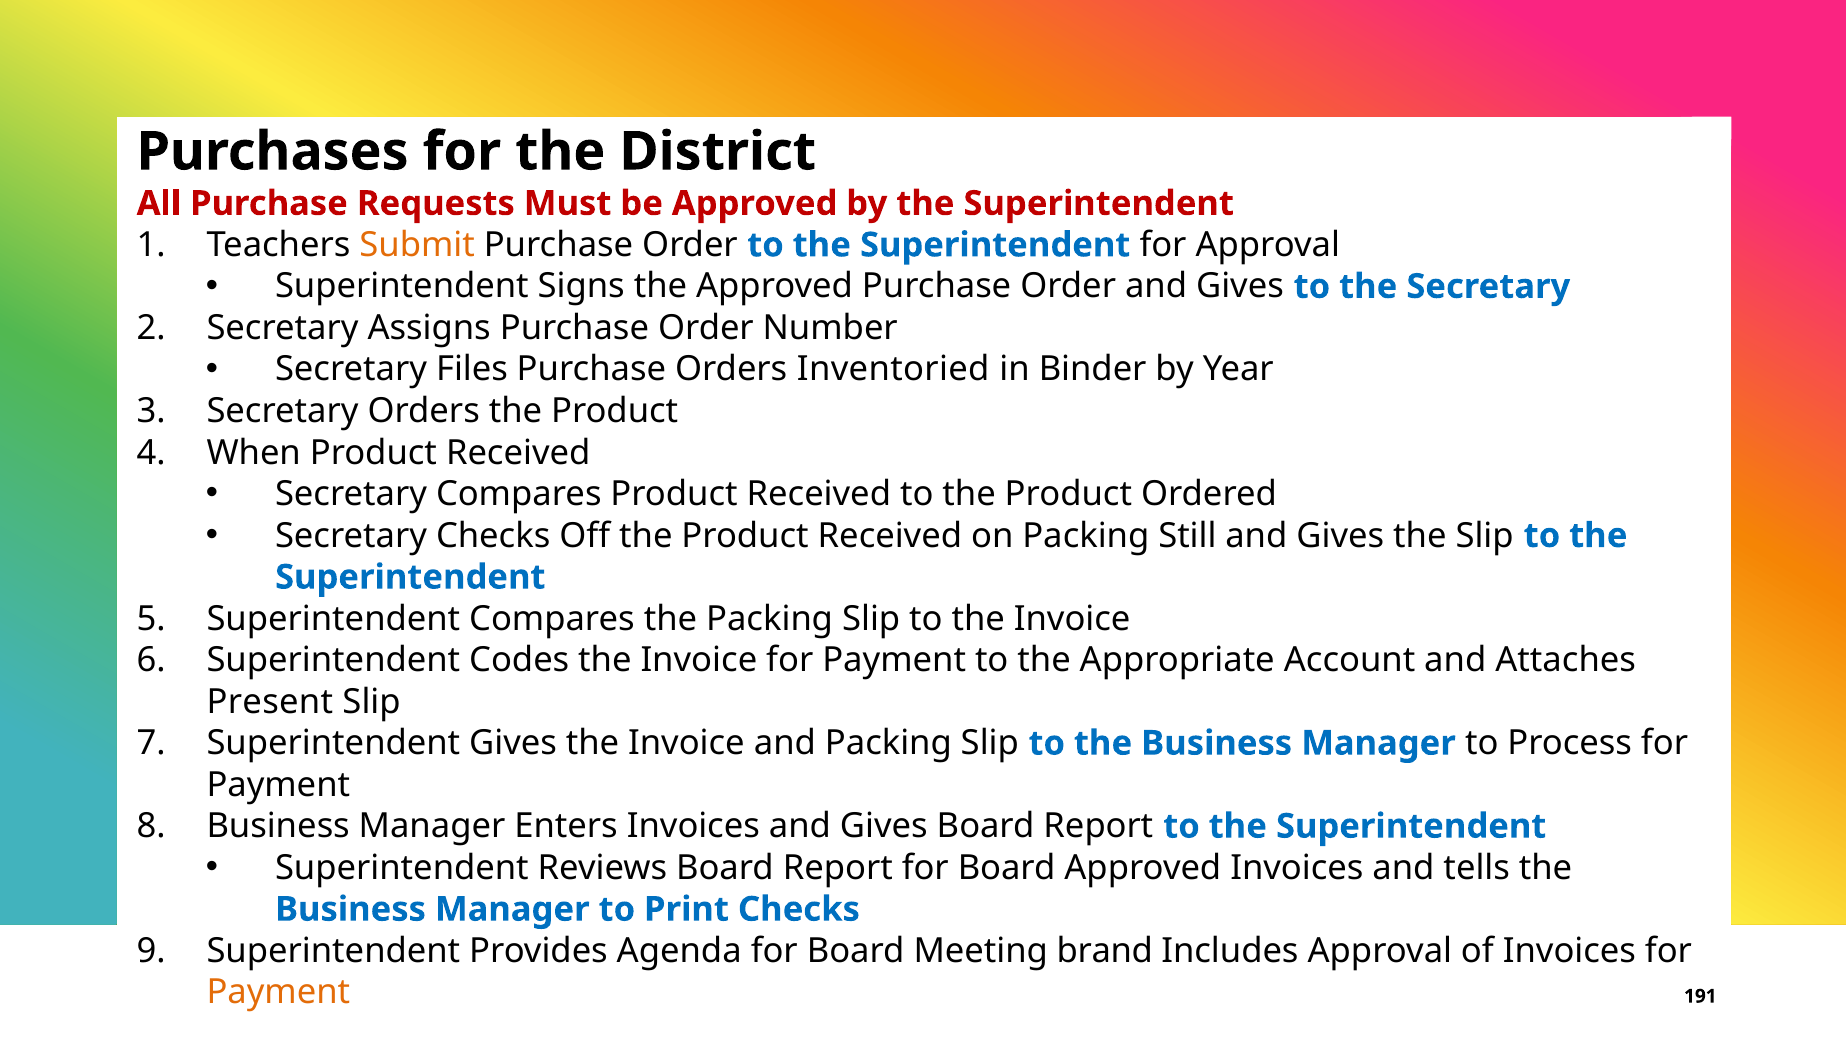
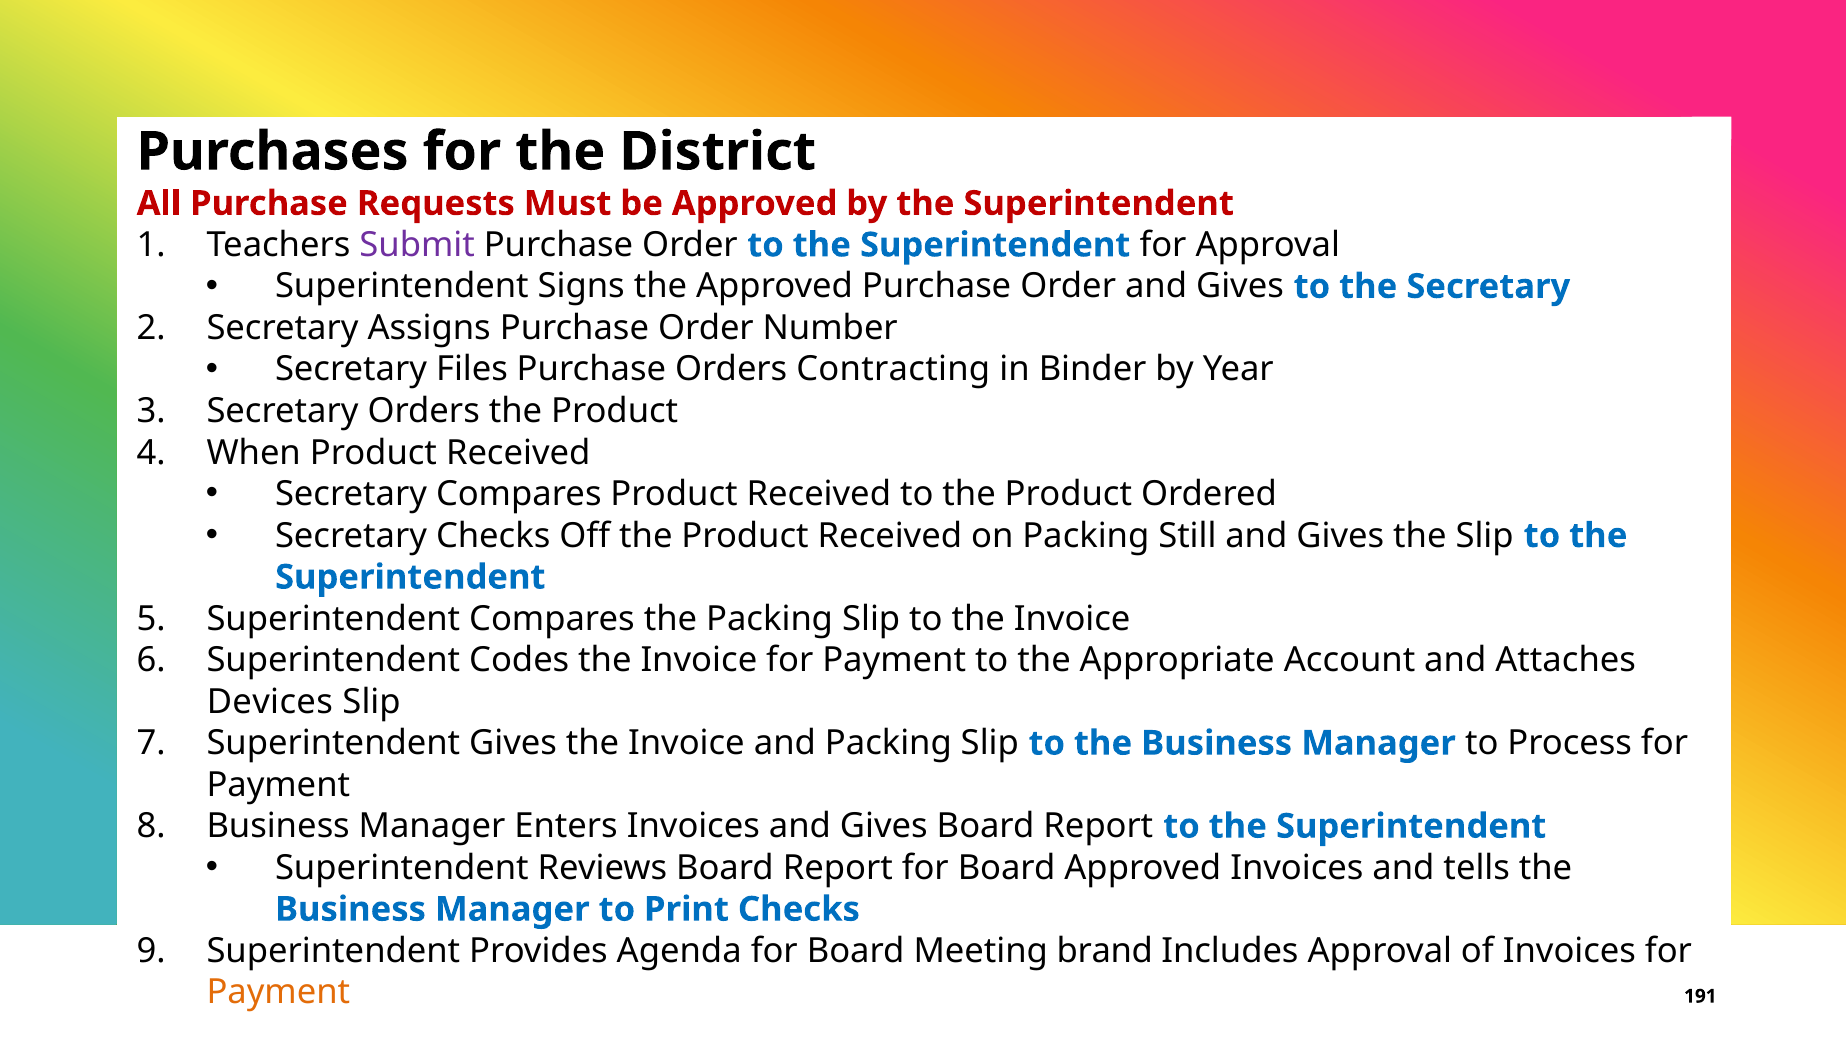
Submit colour: orange -> purple
Inventoried: Inventoried -> Contracting
Present: Present -> Devices
